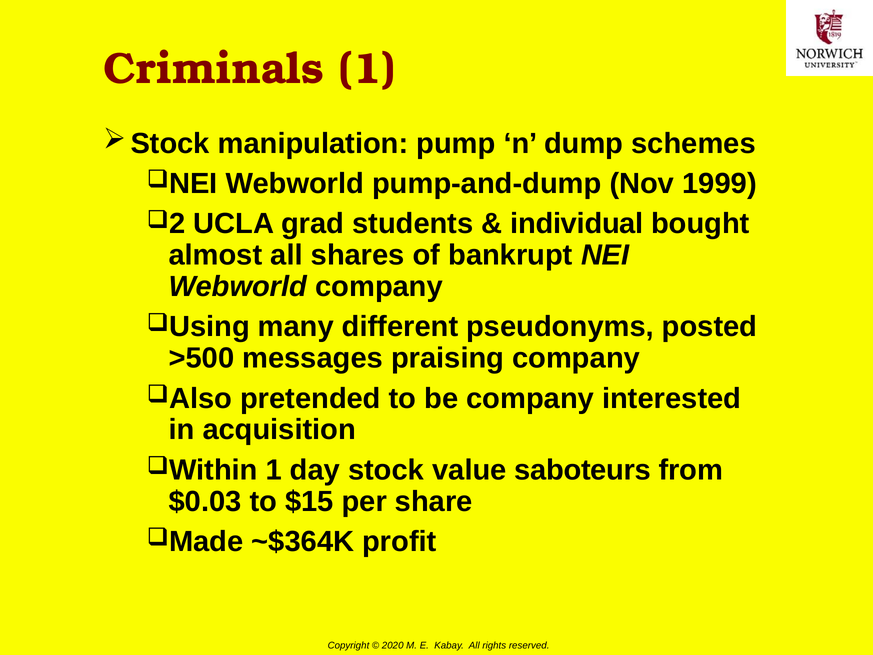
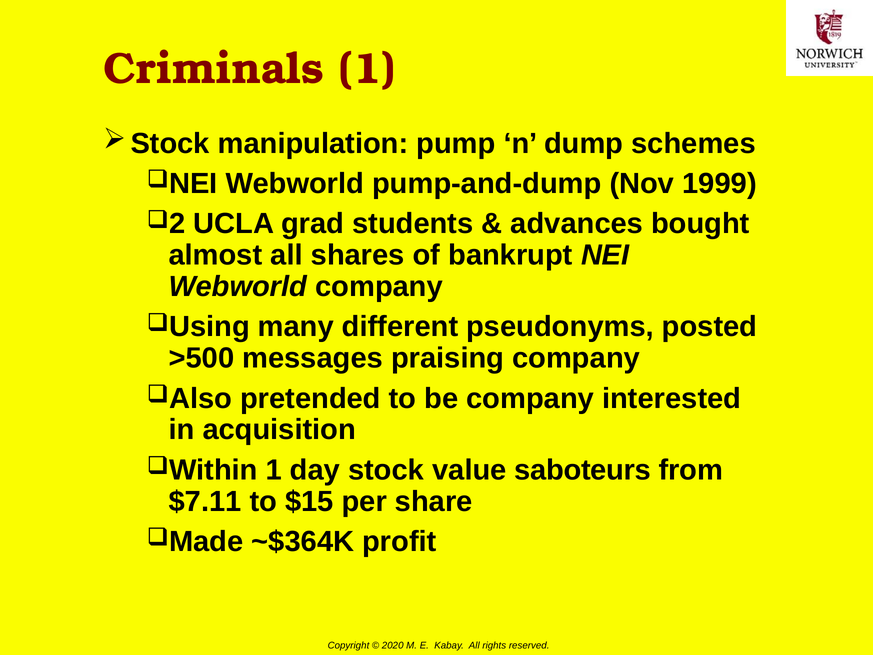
individual: individual -> advances
$0.03: $0.03 -> $7.11
